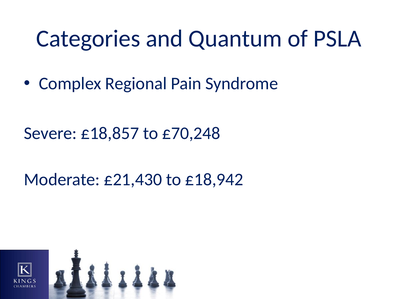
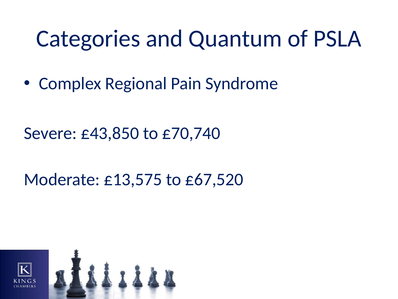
£18,857: £18,857 -> £43,850
£70,248: £70,248 -> £70,740
£21,430: £21,430 -> £13,575
£18,942: £18,942 -> £67,520
